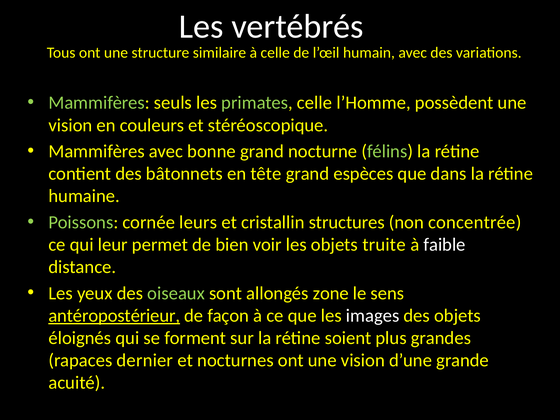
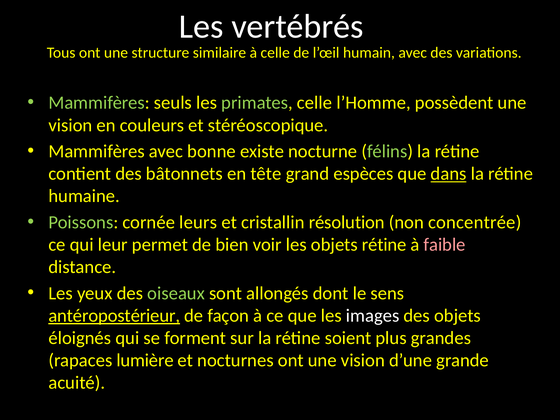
bonne grand: grand -> existe
dans underline: none -> present
structures: structures -> résolution
objets truite: truite -> rétine
faible colour: white -> pink
zone: zone -> dont
dernier: dernier -> lumière
